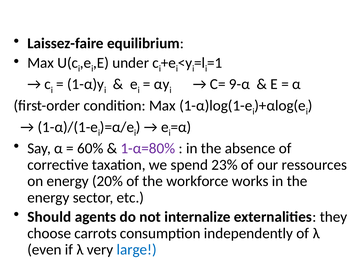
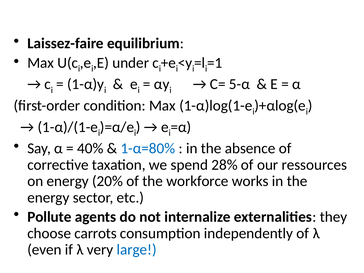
9-α: 9-α -> 5-α
60%: 60% -> 40%
1-α=80% colour: purple -> blue
23%: 23% -> 28%
Should: Should -> Pollute
